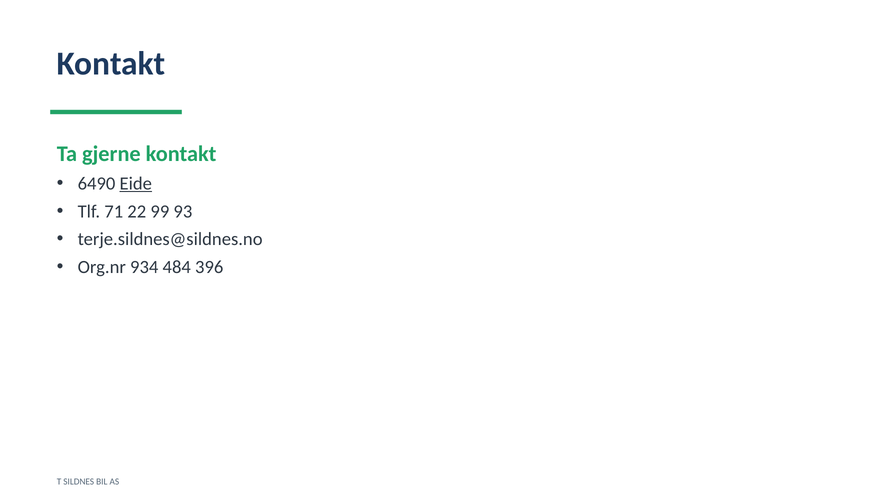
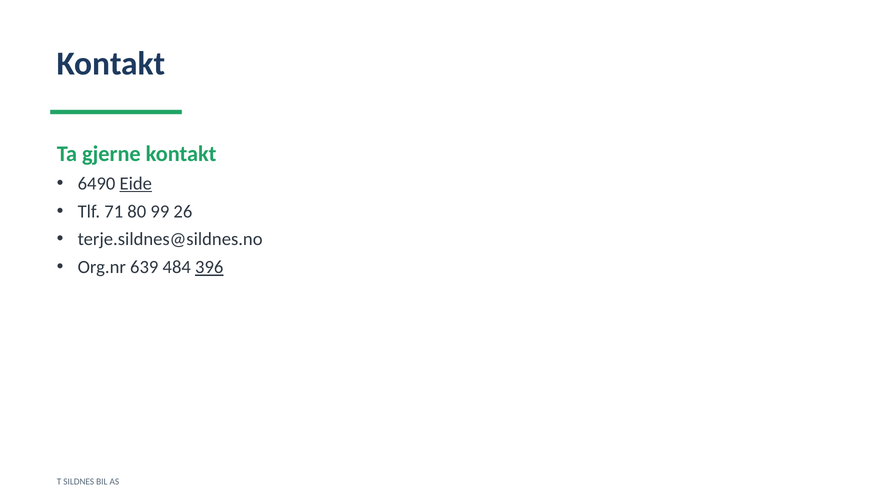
22: 22 -> 80
93: 93 -> 26
934: 934 -> 639
396 underline: none -> present
